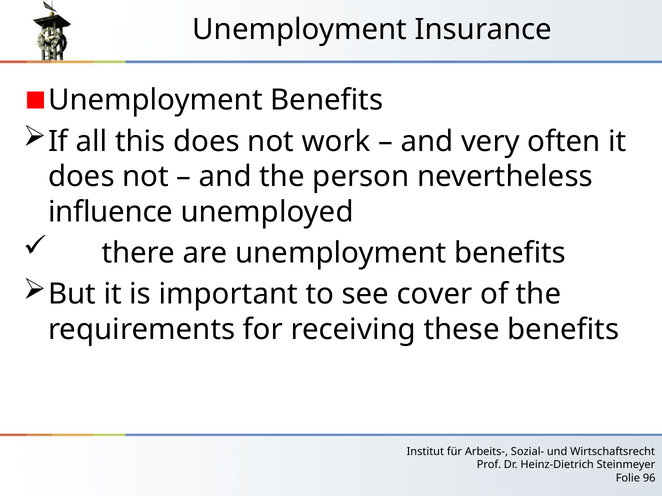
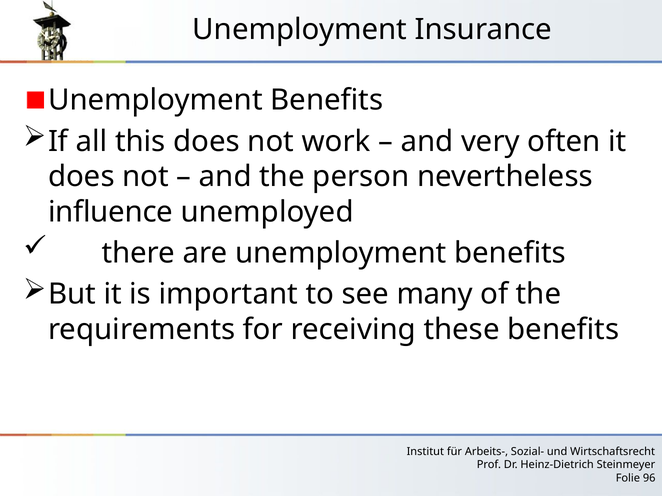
cover: cover -> many
